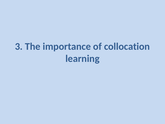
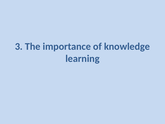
collocation: collocation -> knowledge
